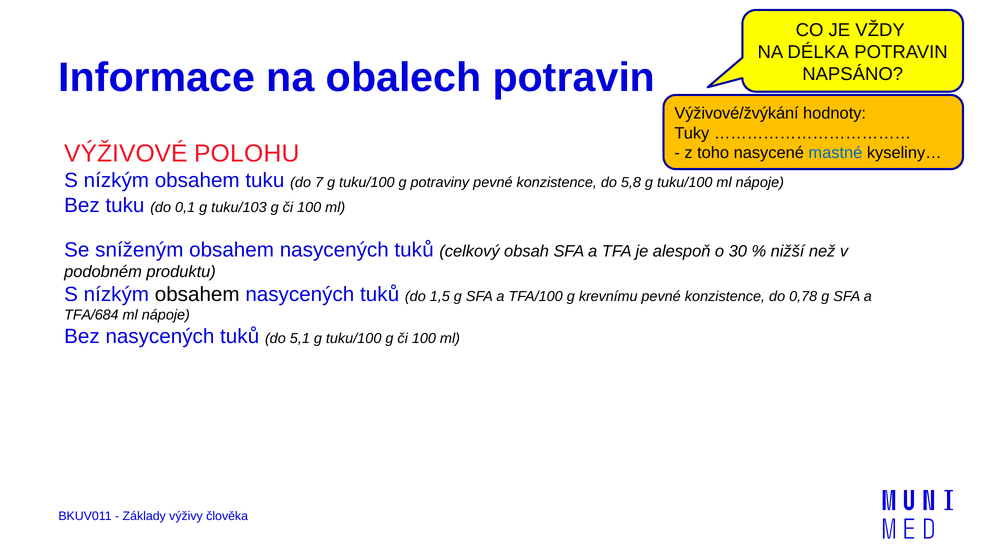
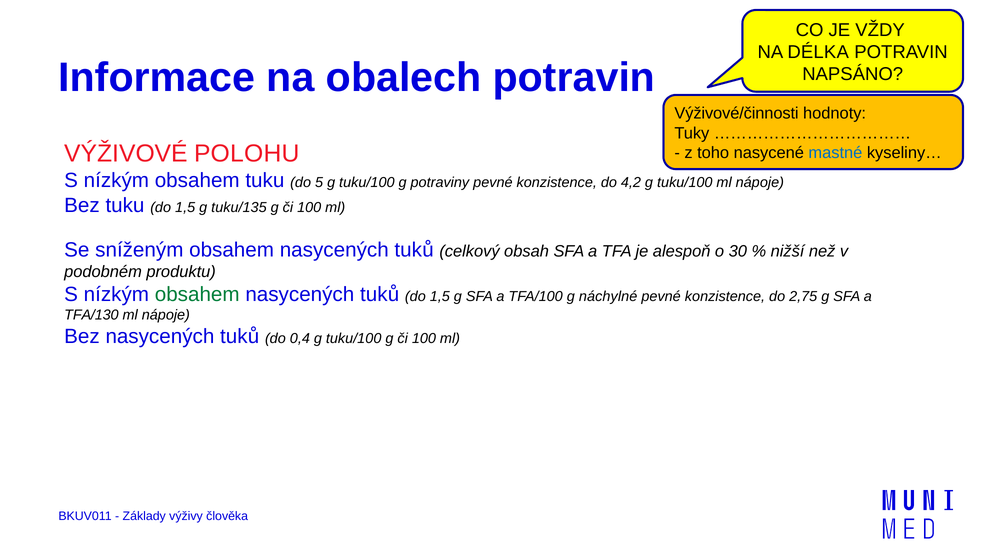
Výživové/žvýkání: Výživové/žvýkání -> Výživové/činnosti
7: 7 -> 5
5,8: 5,8 -> 4,2
tuku do 0,1: 0,1 -> 1,5
tuku/103: tuku/103 -> tuku/135
obsahem at (197, 294) colour: black -> green
krevnímu: krevnímu -> náchylné
0,78: 0,78 -> 2,75
TFA/684: TFA/684 -> TFA/130
5,1: 5,1 -> 0,4
